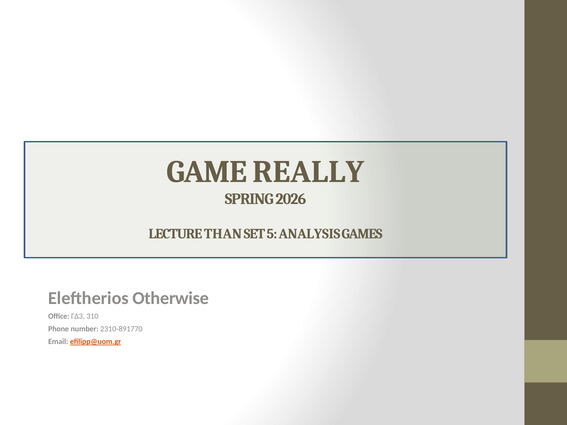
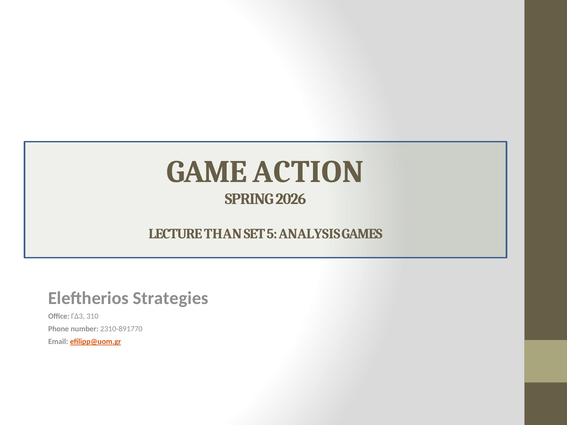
REALLY: REALLY -> ACTION
Otherwise: Otherwise -> Strategies
